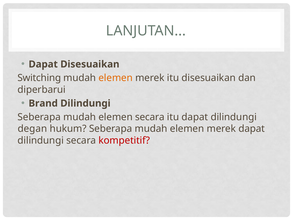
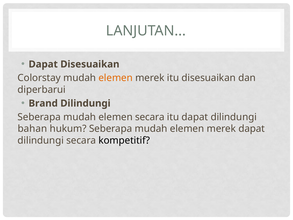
Switching: Switching -> Colorstay
degan: degan -> bahan
kompetitif colour: red -> black
